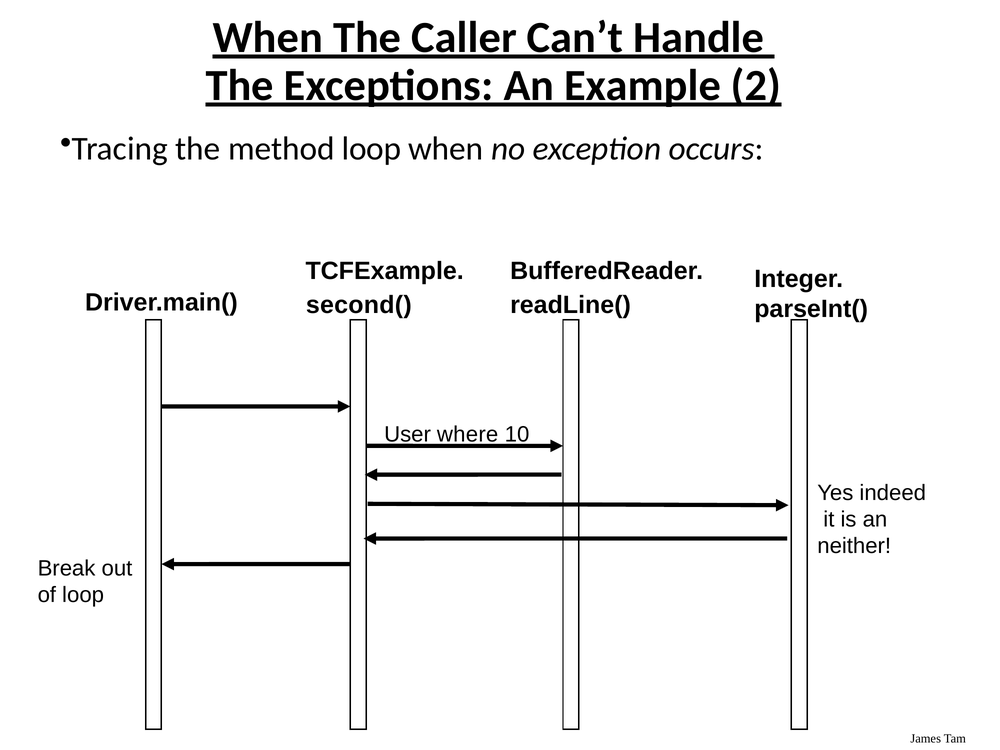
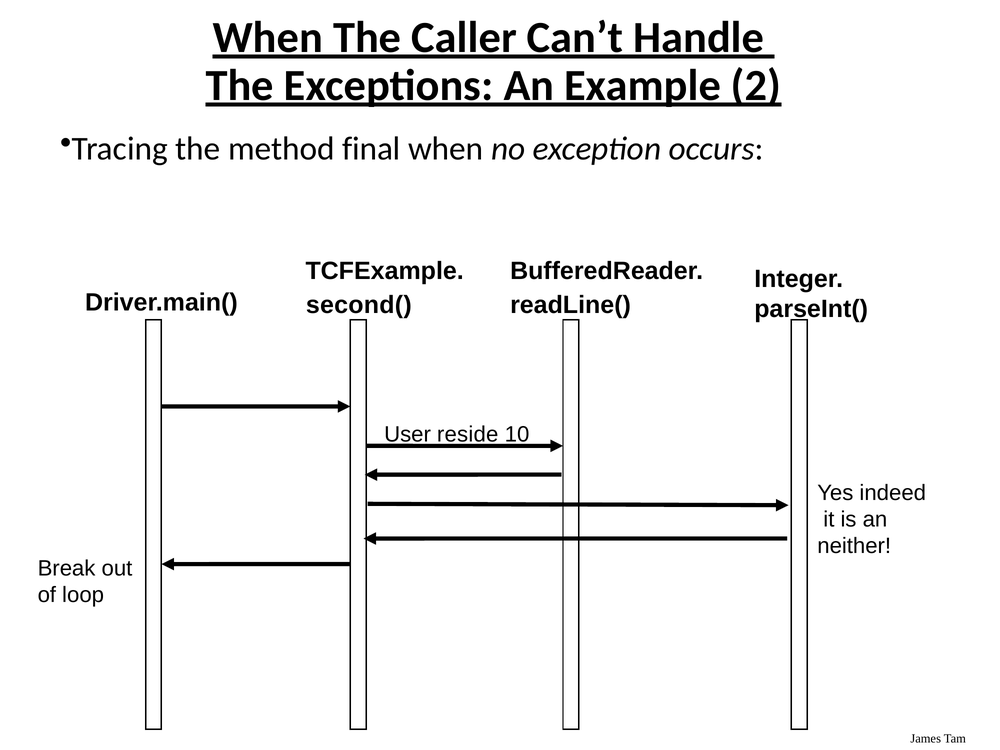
method loop: loop -> final
where: where -> reside
